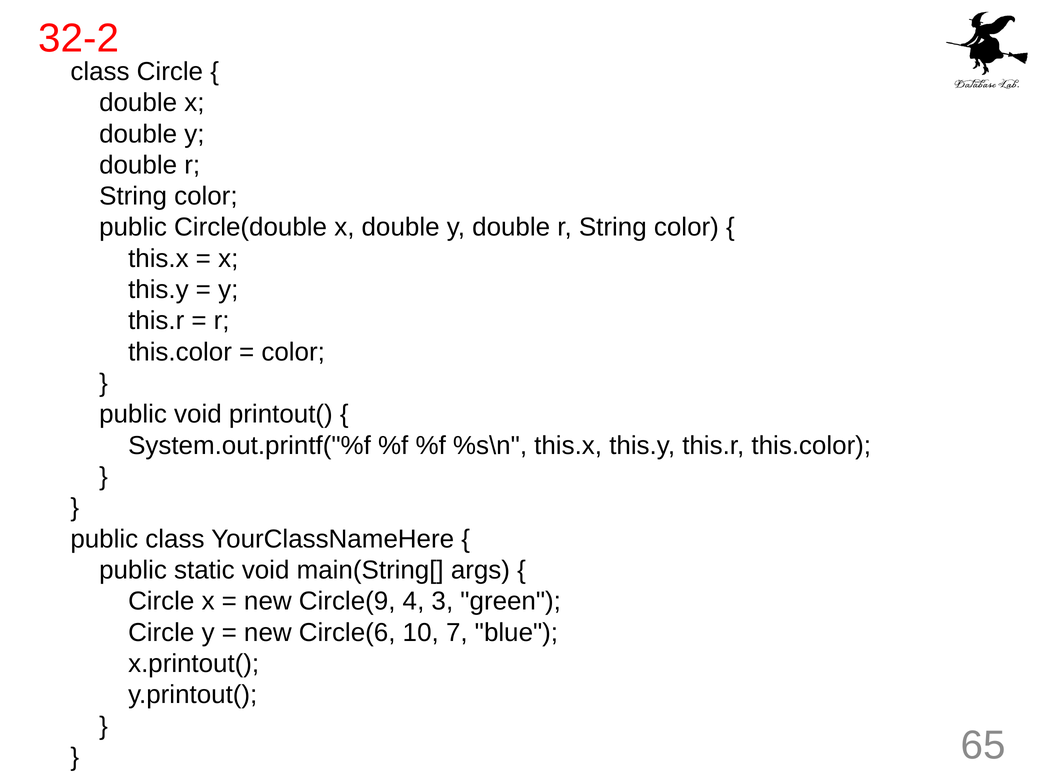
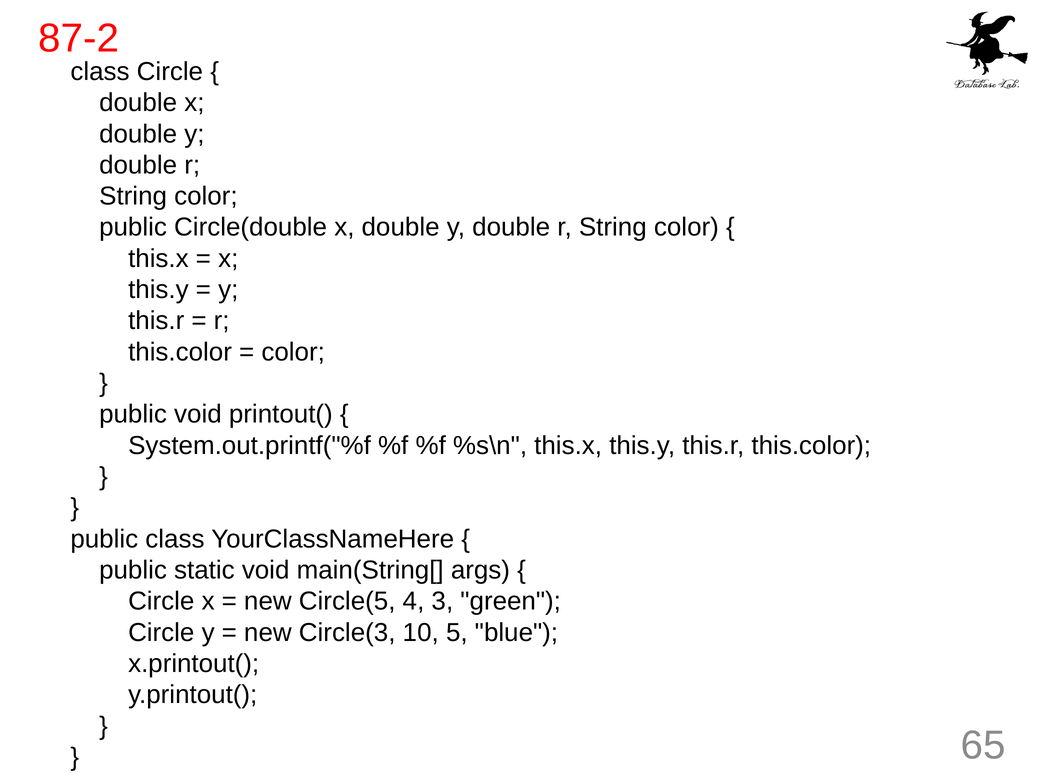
32-2: 32-2 -> 87-2
Circle(9: Circle(9 -> Circle(5
Circle(6: Circle(6 -> Circle(3
7: 7 -> 5
